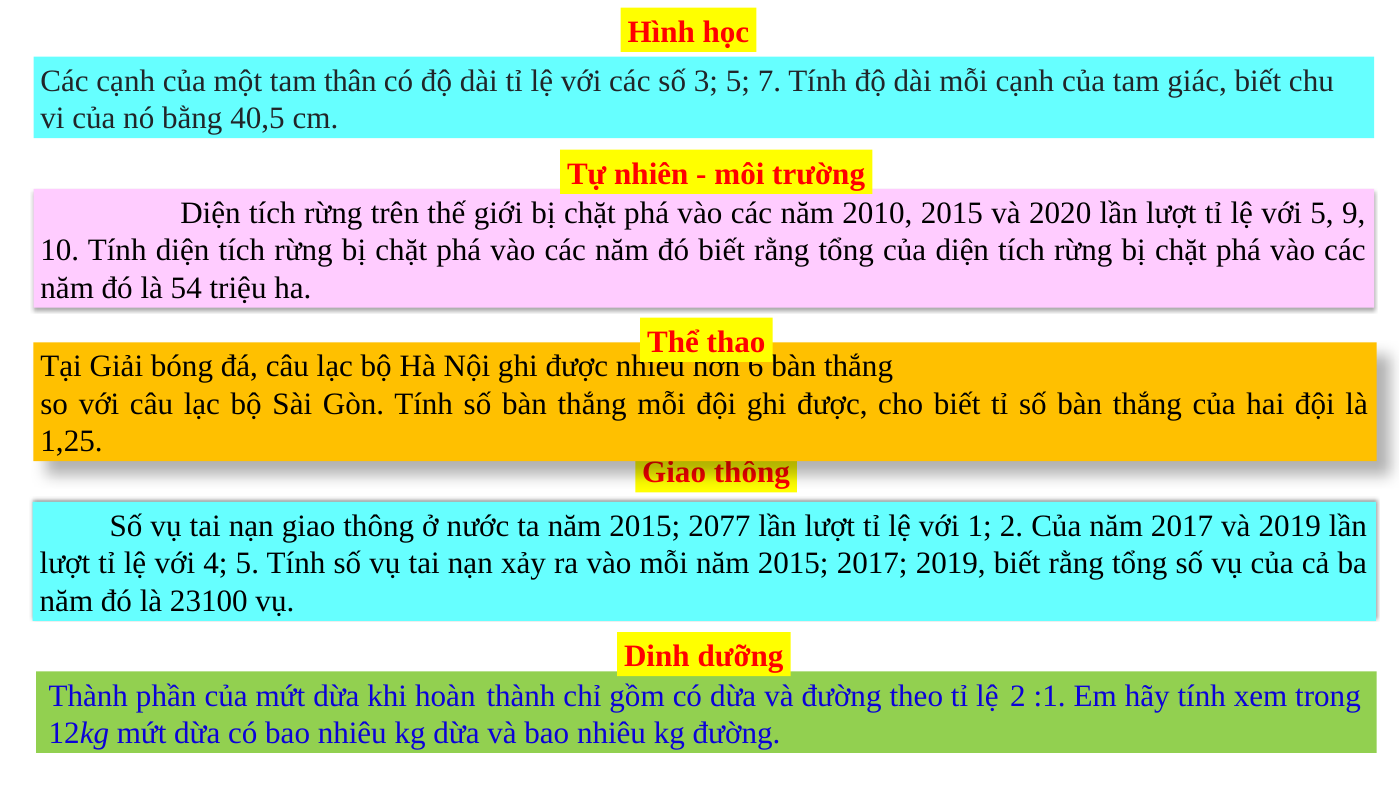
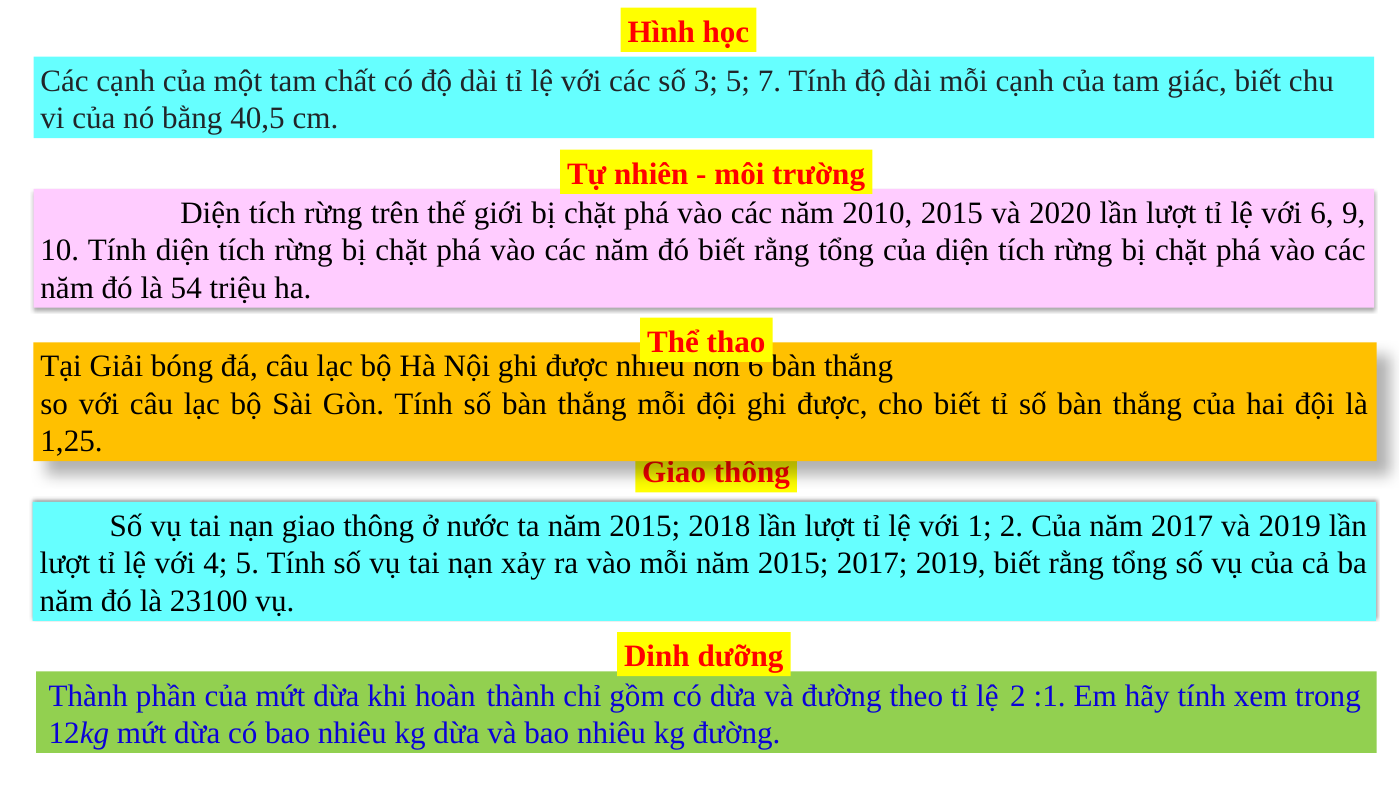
thân: thân -> chất
với 5: 5 -> 6
2077: 2077 -> 2018
